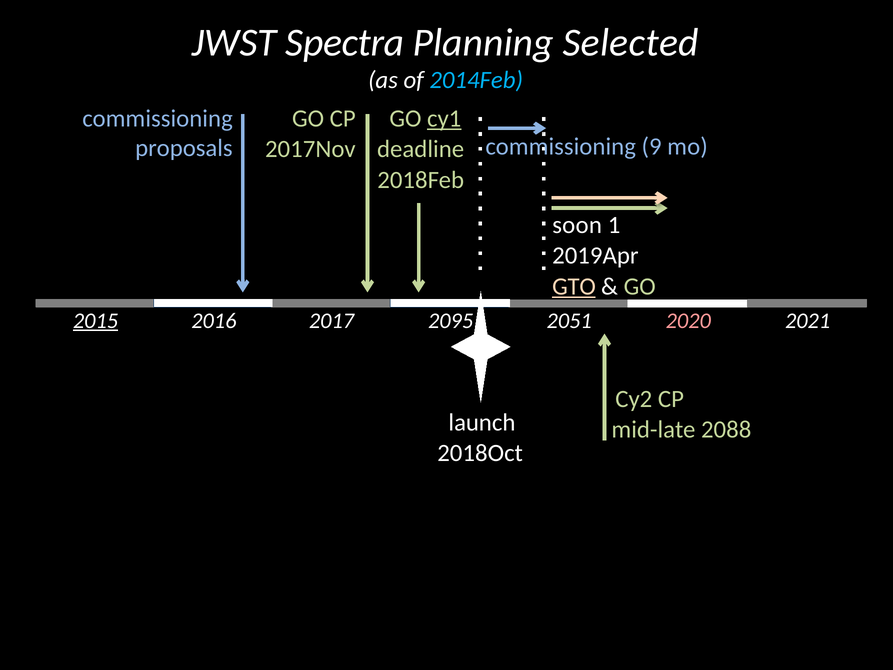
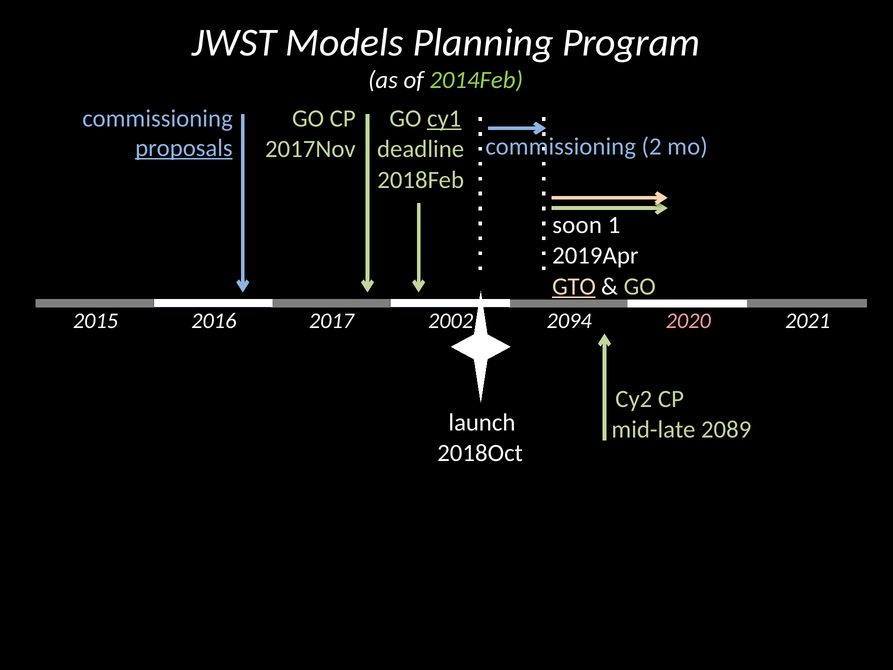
Spectra: Spectra -> Models
Selected: Selected -> Program
2014Feb colour: light blue -> light green
9: 9 -> 2
proposals underline: none -> present
2015 underline: present -> none
2095: 2095 -> 2002
2051: 2051 -> 2094
2088: 2088 -> 2089
